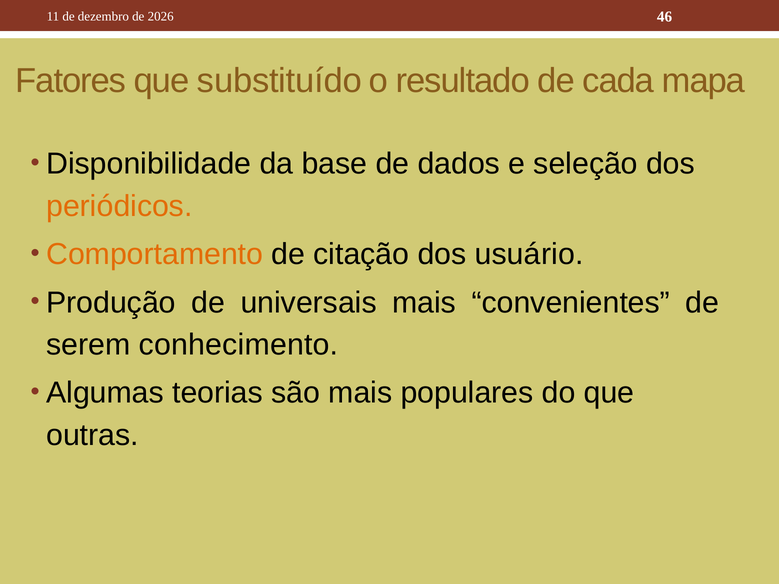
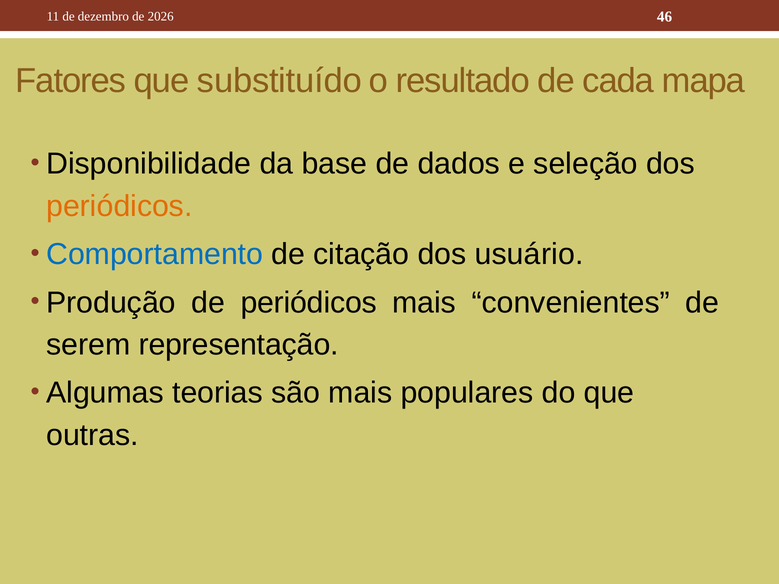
Comportamento colour: orange -> blue
de universais: universais -> periódicos
conhecimento: conhecimento -> representação
